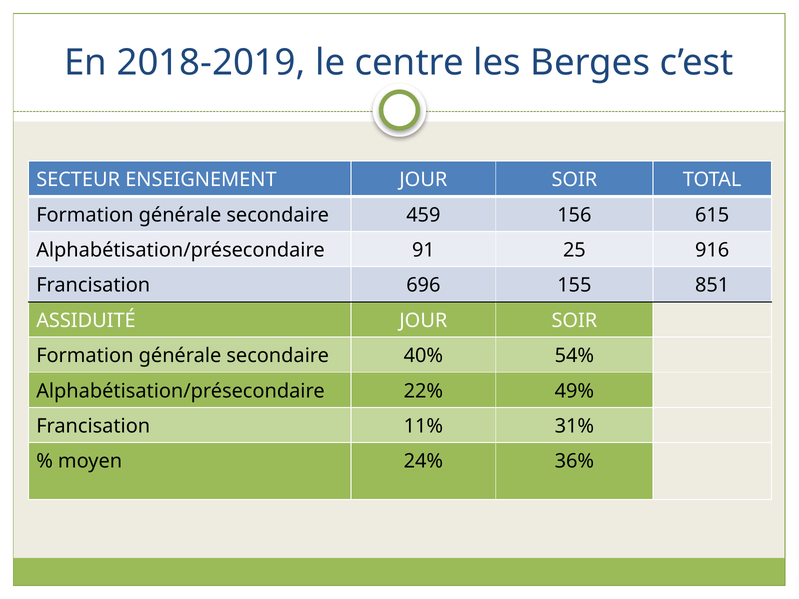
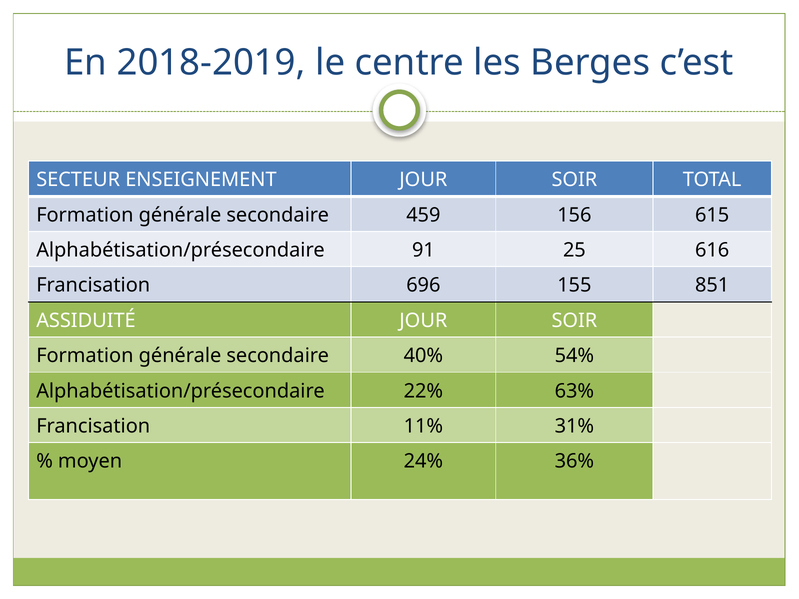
916: 916 -> 616
49%: 49% -> 63%
